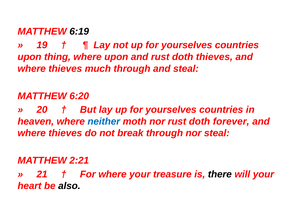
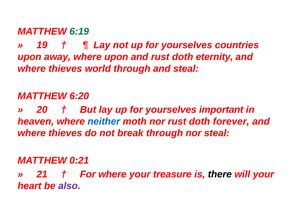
6:19 colour: black -> green
thing: thing -> away
doth thieves: thieves -> eternity
much: much -> world
countries at (221, 110): countries -> important
2:21: 2:21 -> 0:21
also colour: black -> purple
